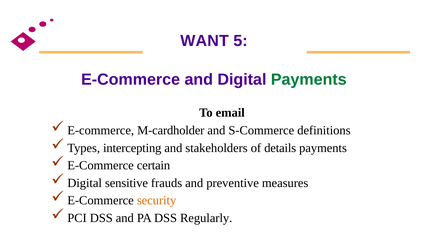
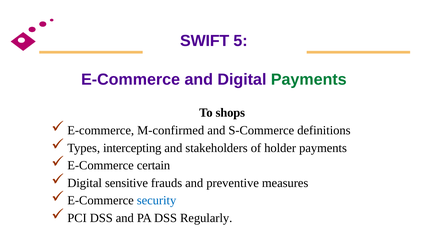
WANT: WANT -> SWIFT
email: email -> shops
M-cardholder: M-cardholder -> M-confirmed
details: details -> holder
security colour: orange -> blue
